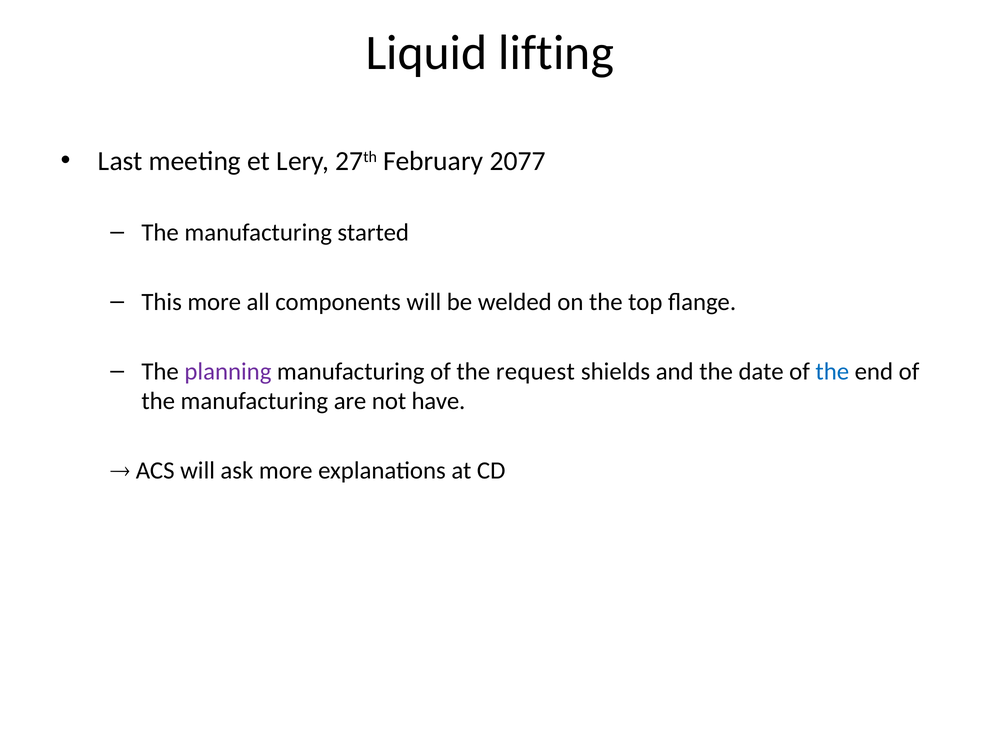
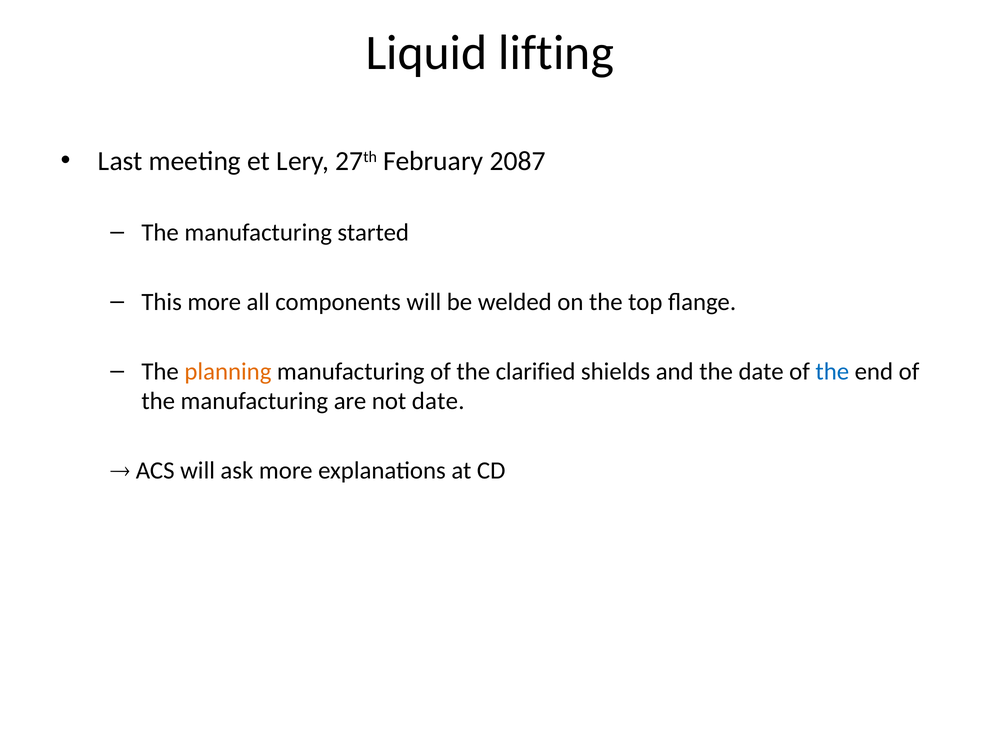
2077: 2077 -> 2087
planning colour: purple -> orange
request: request -> clarified
not have: have -> date
